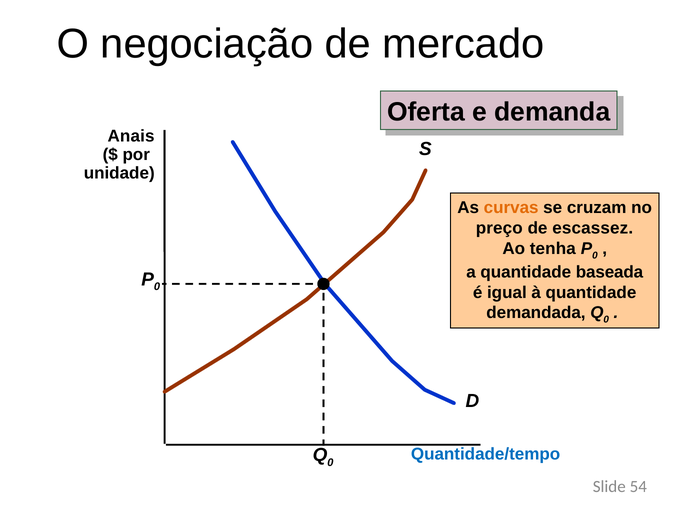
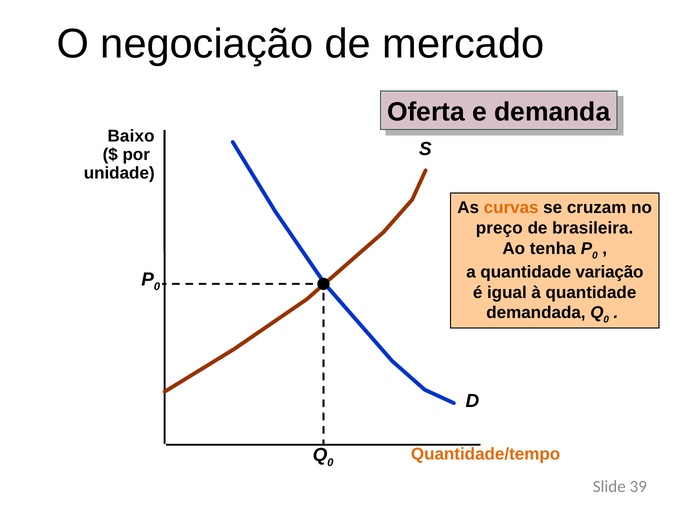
Anais: Anais -> Baixo
escassez: escassez -> brasileira
baseada: baseada -> variação
Quantidade/tempo colour: blue -> orange
54: 54 -> 39
